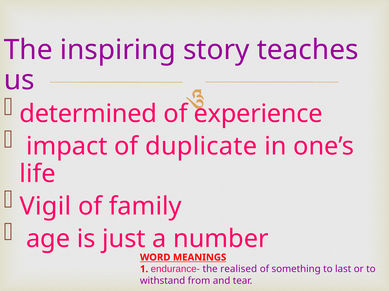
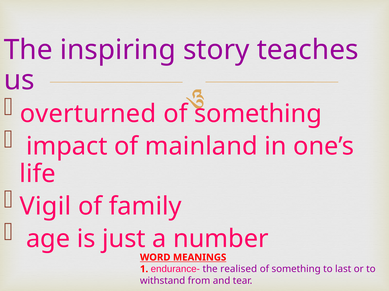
determined: determined -> overturned
experience at (258, 114): experience -> something
duplicate: duplicate -> mainland
